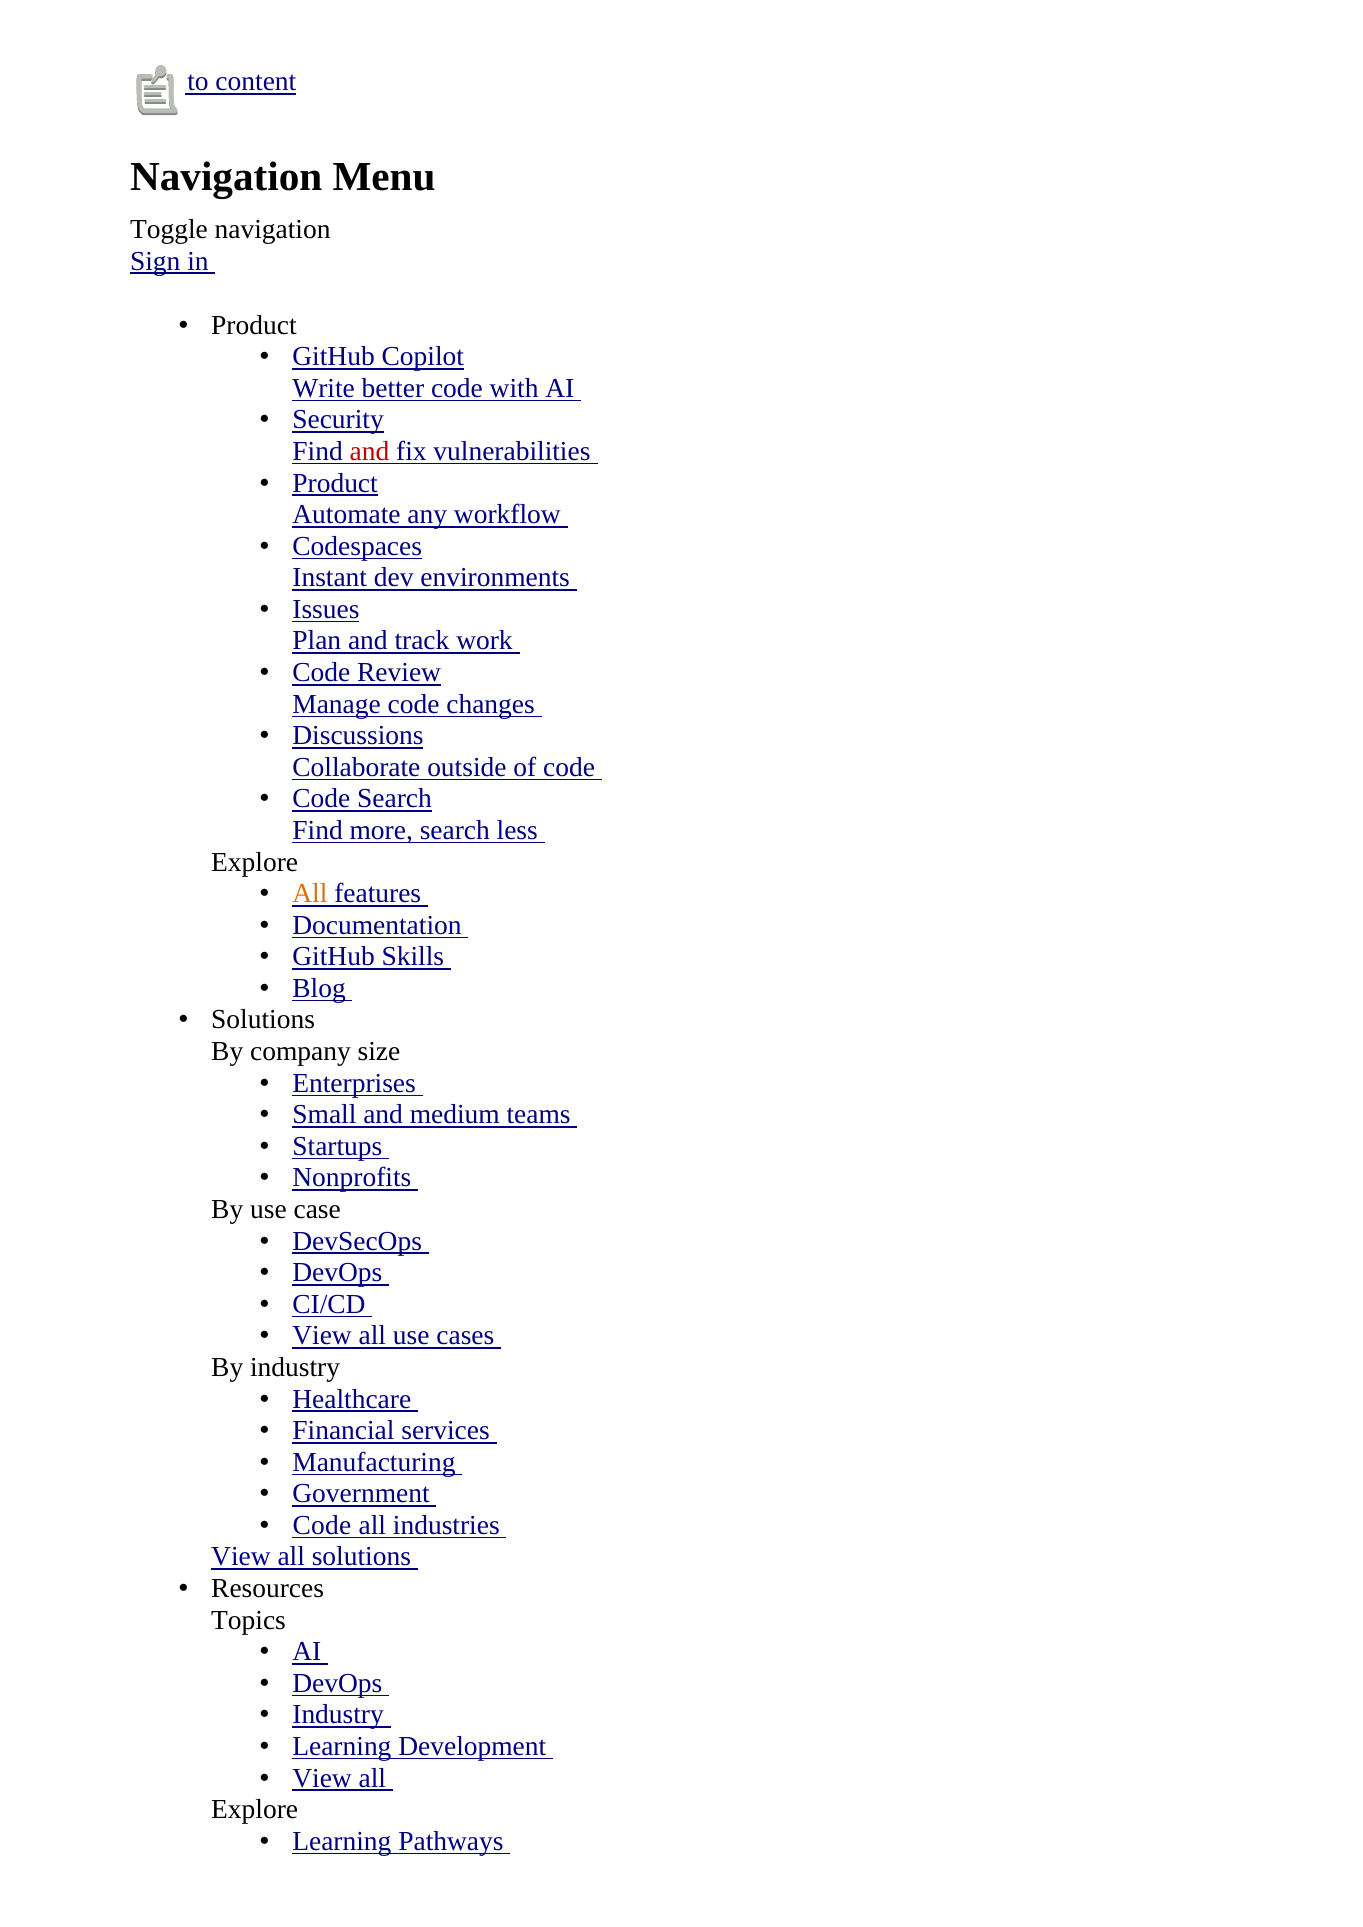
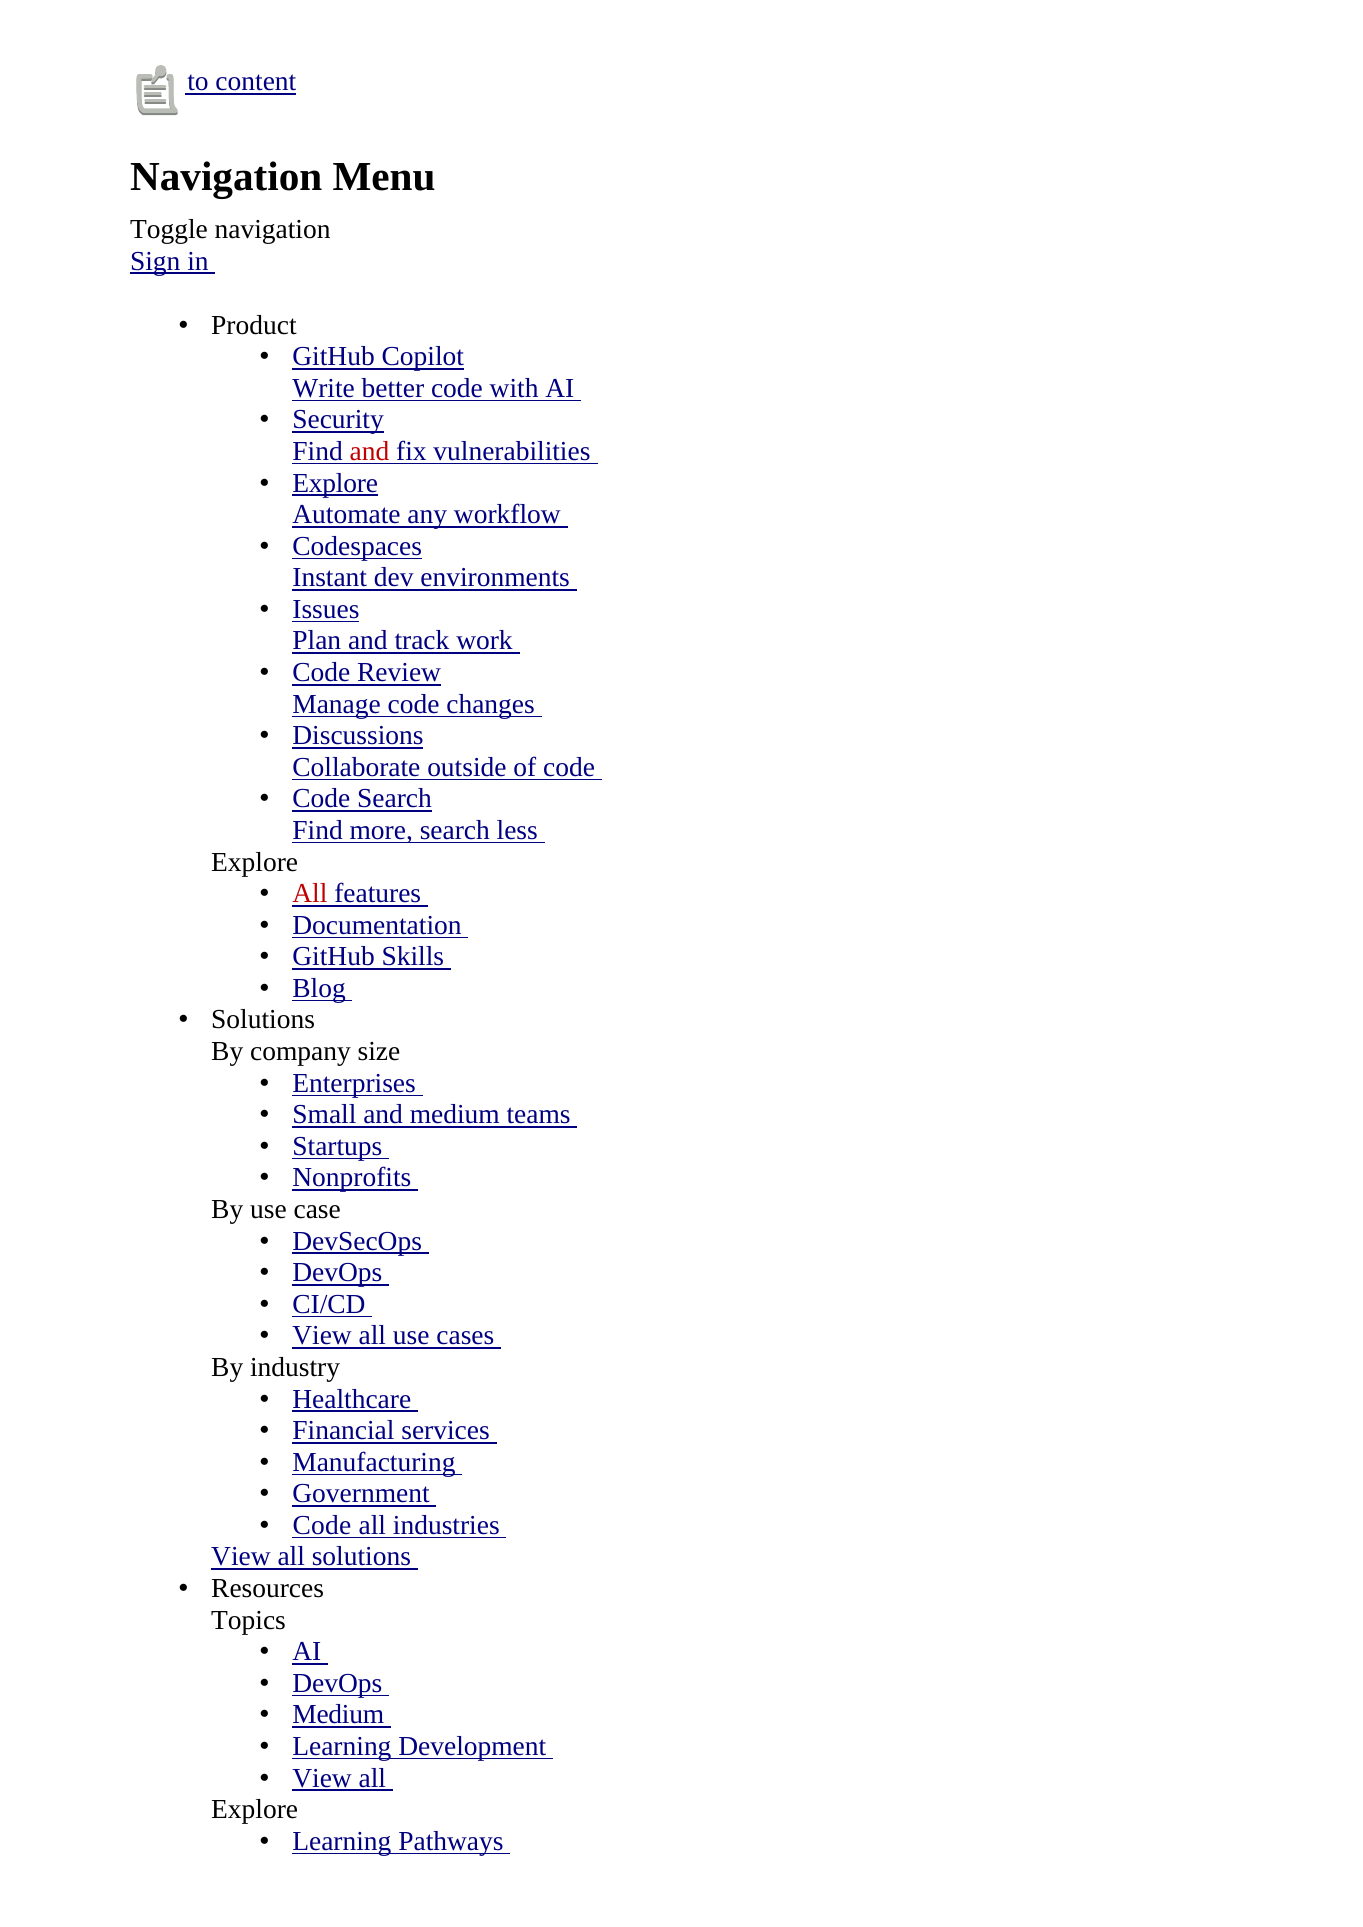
Product at (335, 483): Product -> Explore
All at (310, 894) colour: orange -> red
Industry at (338, 1715): Industry -> Medium
